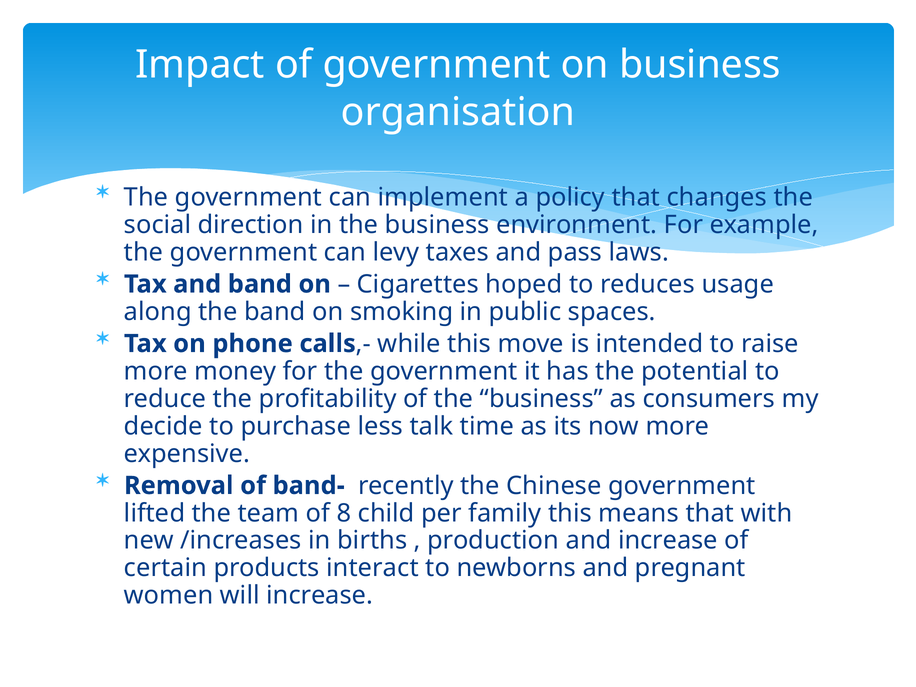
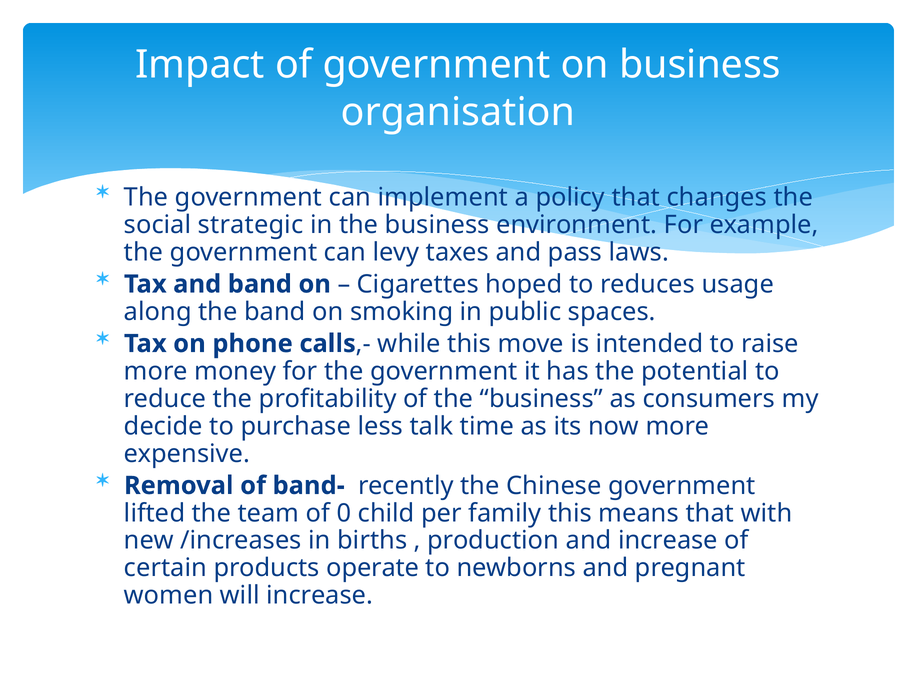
direction: direction -> strategic
8: 8 -> 0
interact: interact -> operate
